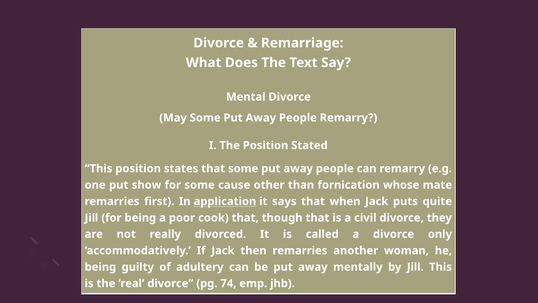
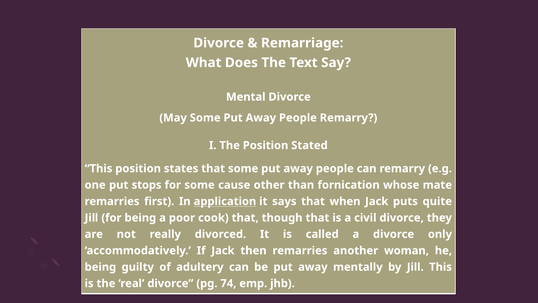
show: show -> stops
